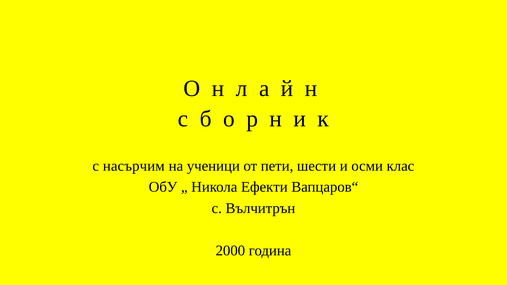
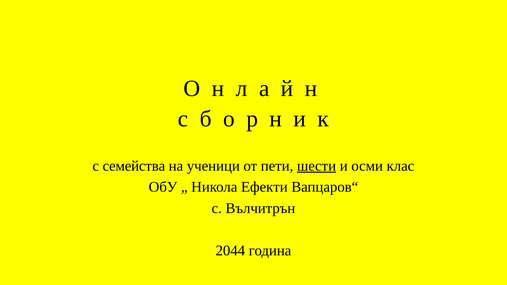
насърчим: насърчим -> семейства
шести underline: none -> present
2000: 2000 -> 2044
